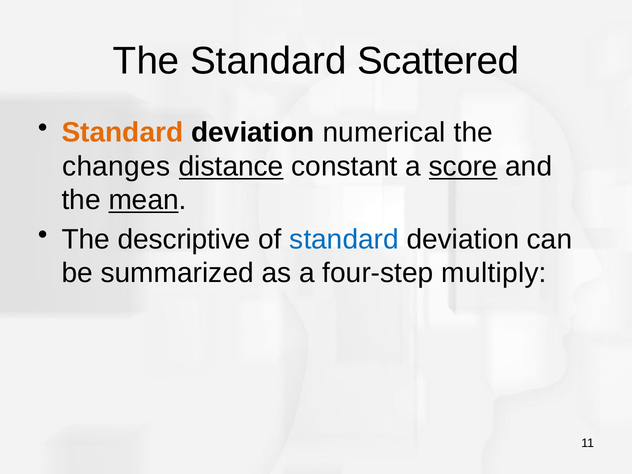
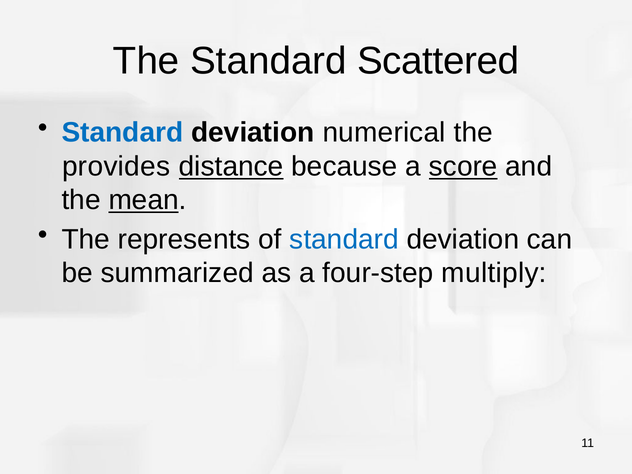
Standard at (122, 133) colour: orange -> blue
changes: changes -> provides
constant: constant -> because
descriptive: descriptive -> represents
